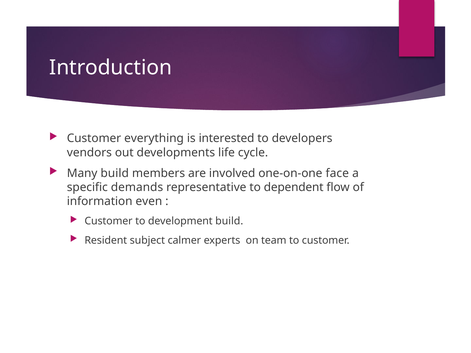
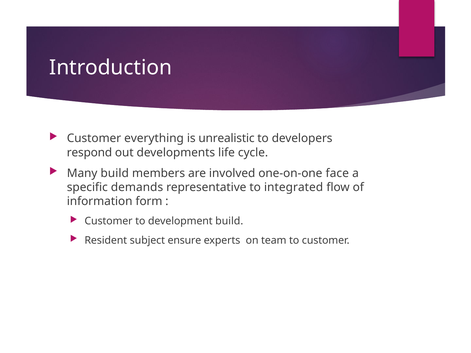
interested: interested -> unrealistic
vendors: vendors -> respond
dependent: dependent -> integrated
even: even -> form
calmer: calmer -> ensure
